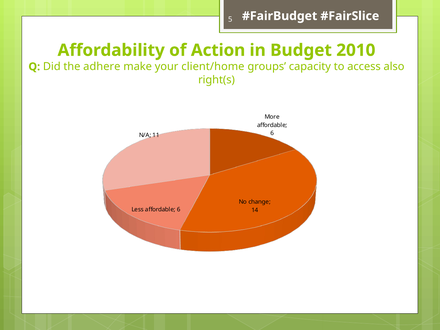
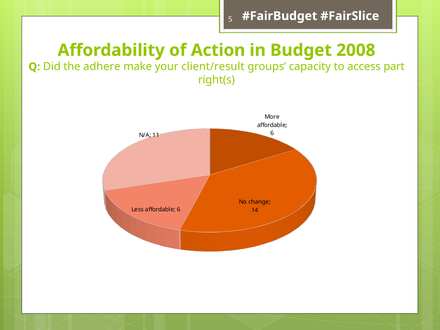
2010: 2010 -> 2008
client/home: client/home -> client/result
also: also -> part
